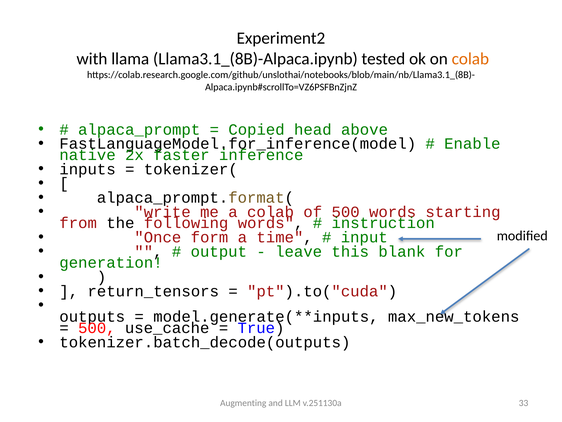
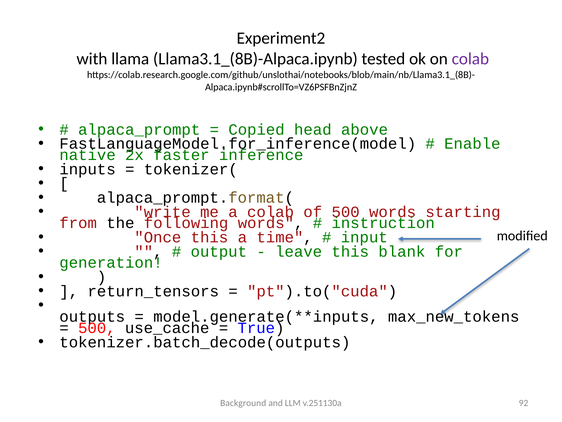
colab at (470, 59) colour: orange -> purple
Once form: form -> this
Augmenting: Augmenting -> Background
33: 33 -> 92
